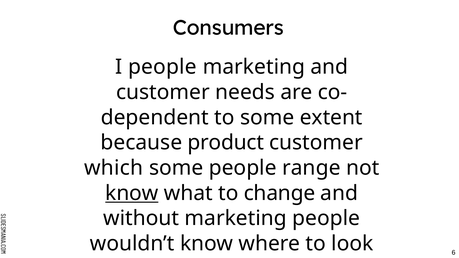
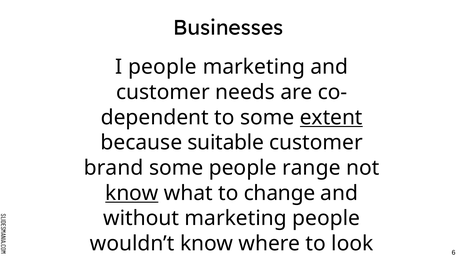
Consumers: Consumers -> Businesses
extent underline: none -> present
product: product -> suitable
which: which -> brand
